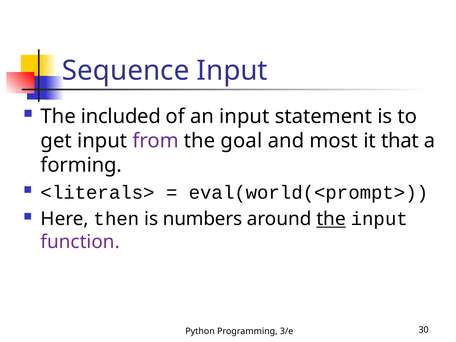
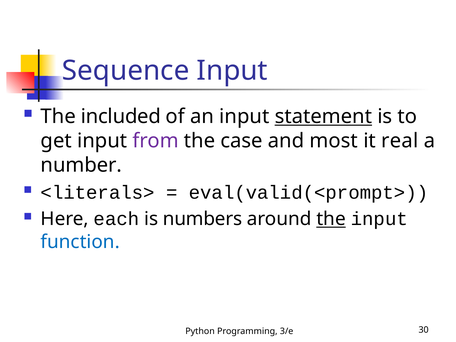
statement underline: none -> present
goal: goal -> case
that: that -> real
forming: forming -> number
eval(world(<prompt>: eval(world(<prompt> -> eval(valid(<prompt>
then: then -> each
function colour: purple -> blue
